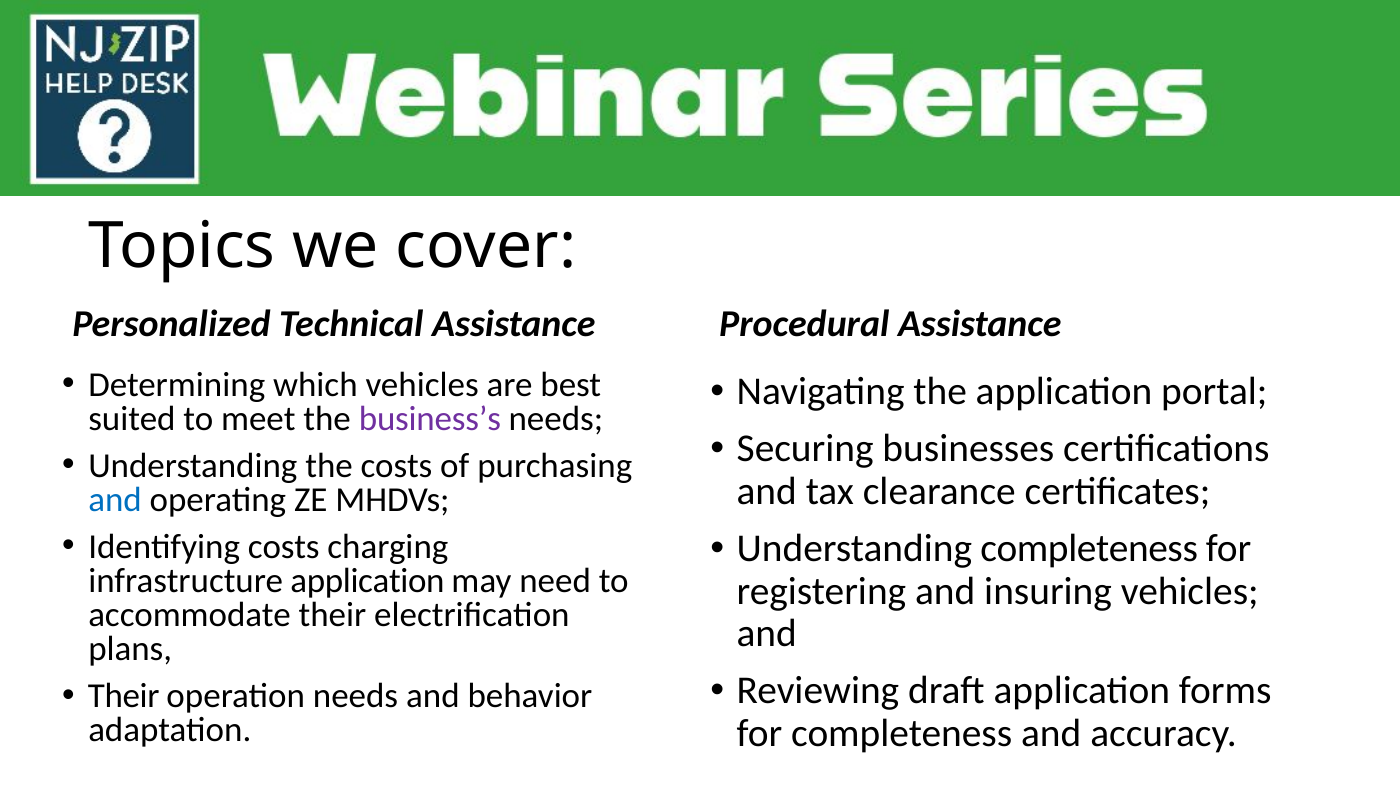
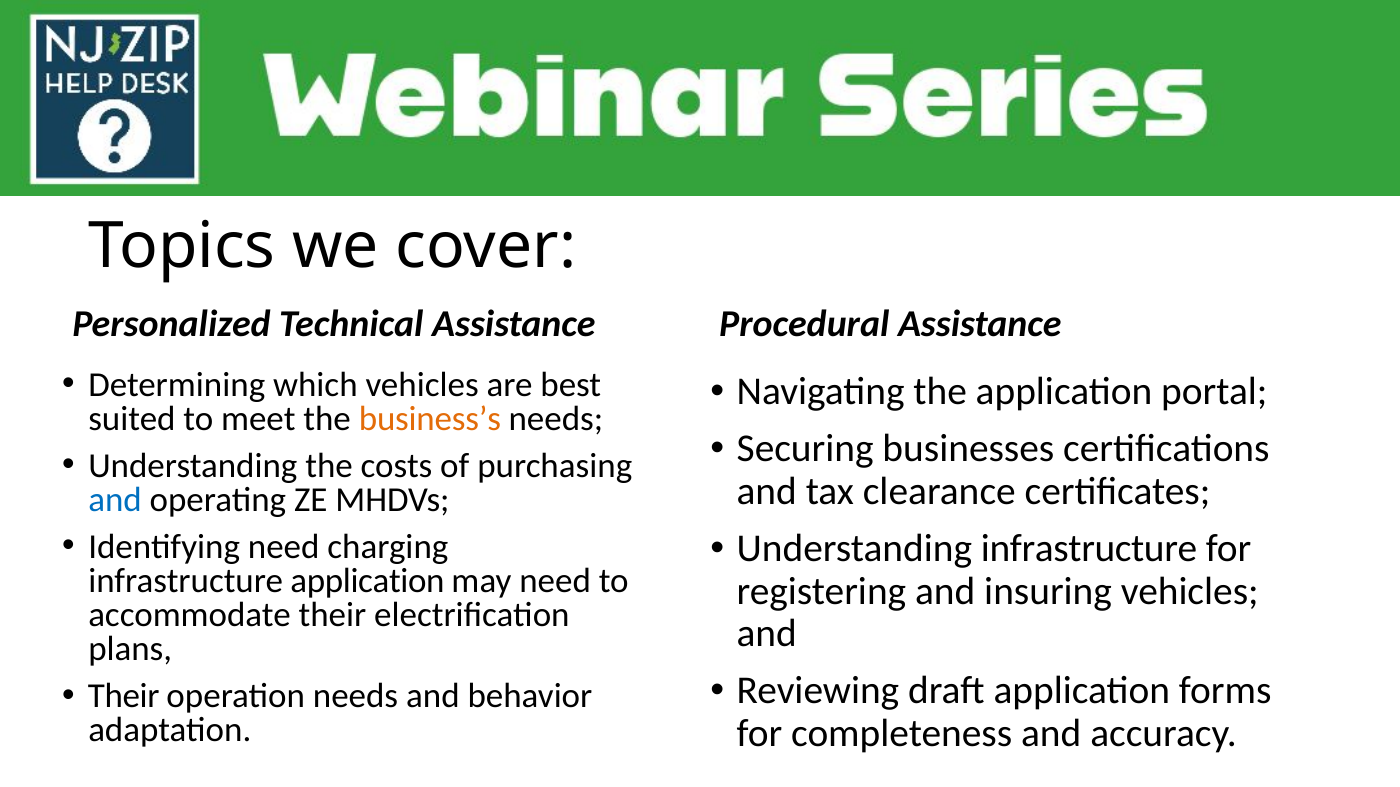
business’s colour: purple -> orange
Identifying costs: costs -> need
Understanding completeness: completeness -> infrastructure
